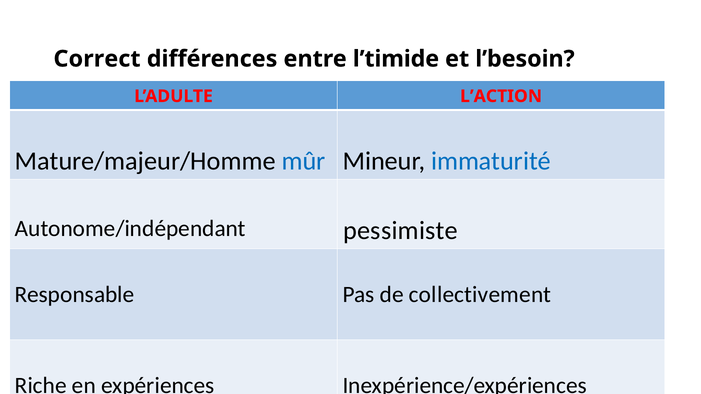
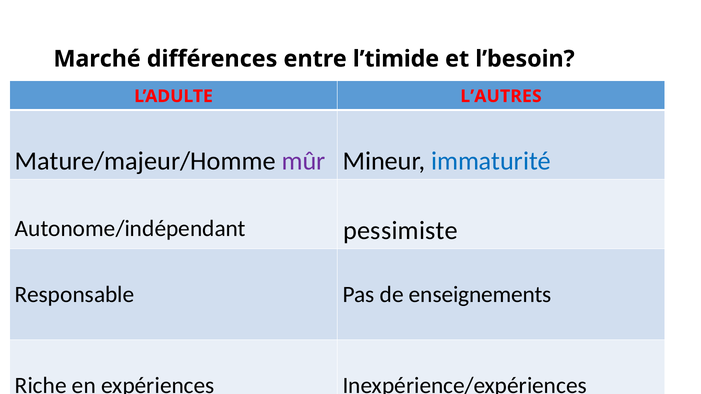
Correct: Correct -> Marché
L’ACTION: L’ACTION -> L’AUTRES
mûr colour: blue -> purple
collectivement: collectivement -> enseignements
